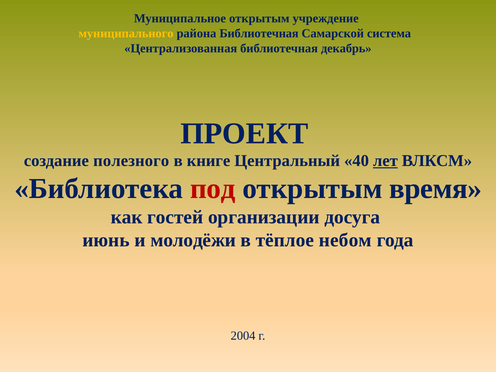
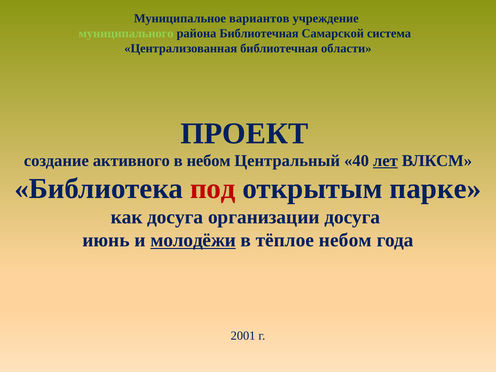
Муниципальное открытым: открытым -> вариантов
муниципального colour: yellow -> light green
декабрь: декабрь -> области
полезного: полезного -> активного
в книге: книге -> небом
время: время -> парке
как гостей: гостей -> досуга
молодёжи underline: none -> present
2004: 2004 -> 2001
